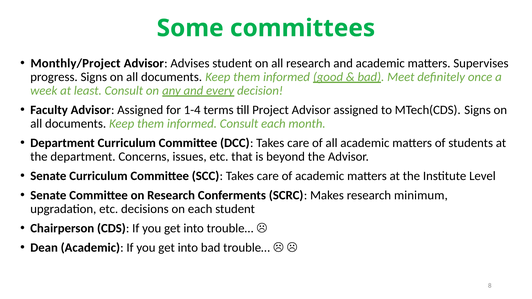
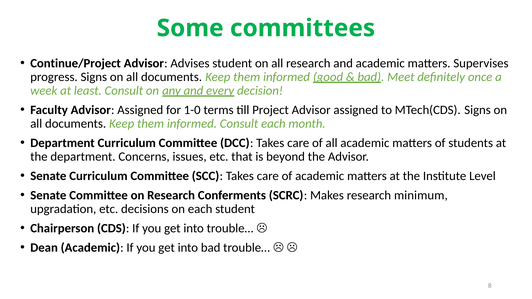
Monthly/Project: Monthly/Project -> Continue/Project
1-4: 1-4 -> 1-0
